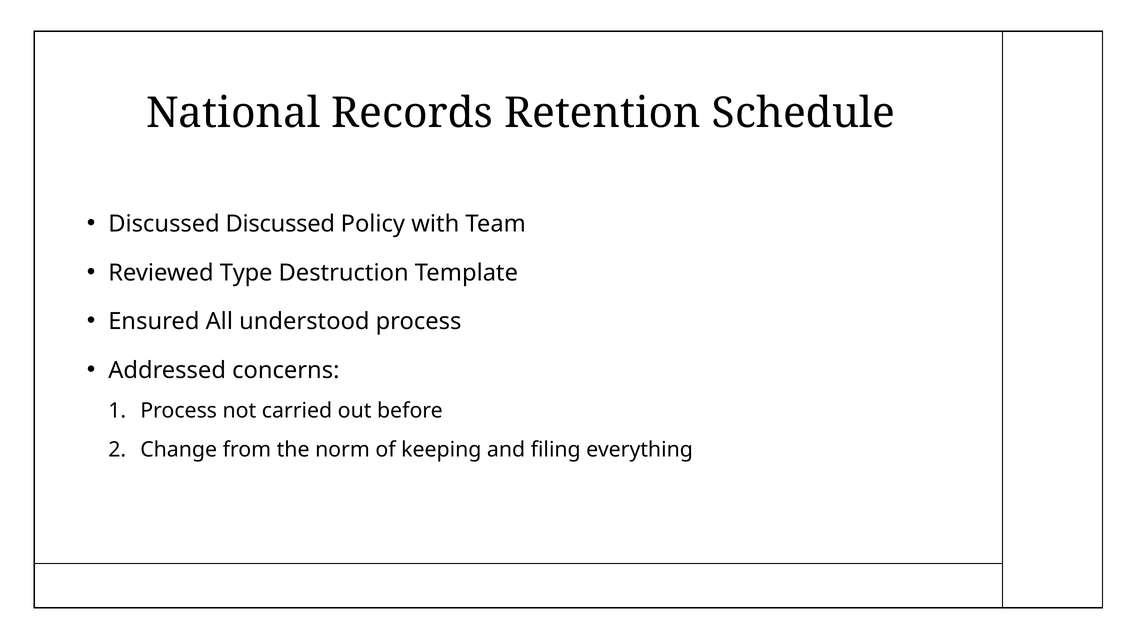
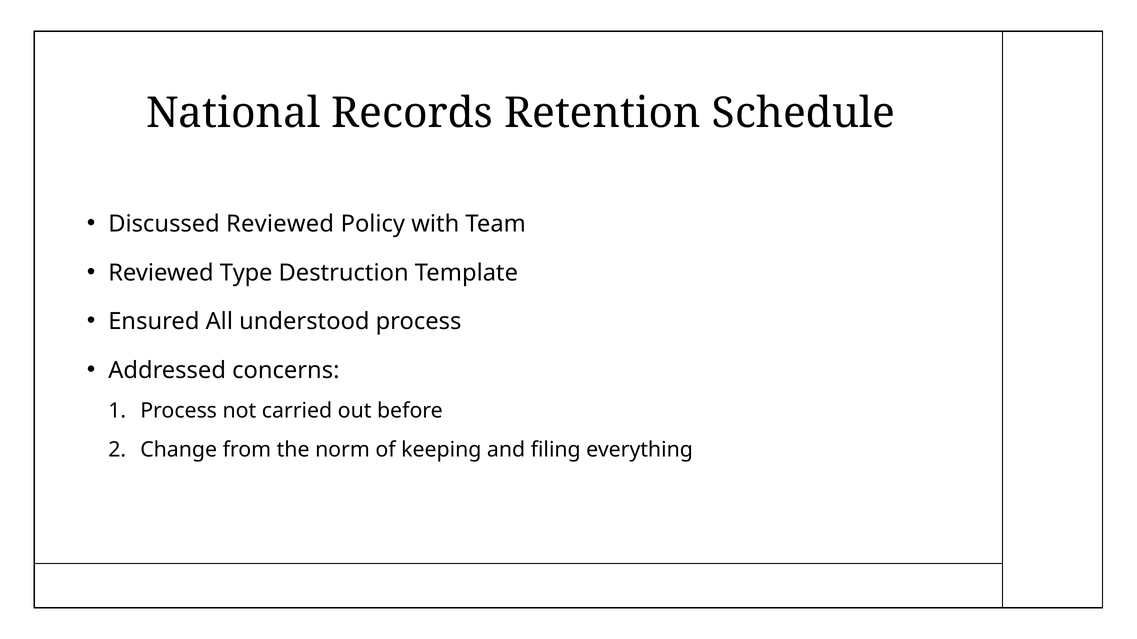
Discussed Discussed: Discussed -> Reviewed
